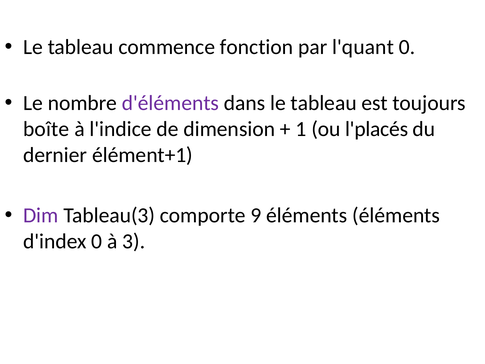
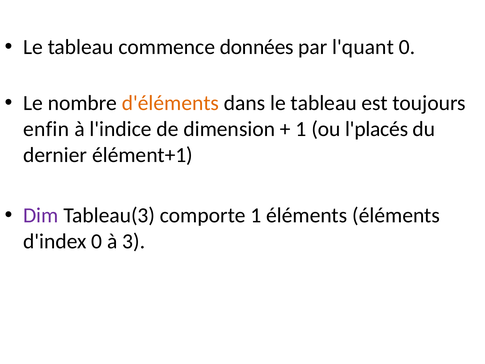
fonction: fonction -> données
d'éléments colour: purple -> orange
boîte: boîte -> enfin
comporte 9: 9 -> 1
